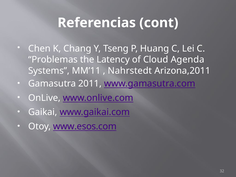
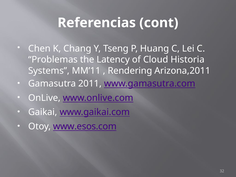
Agenda: Agenda -> Historia
Nahrstedt: Nahrstedt -> Rendering
